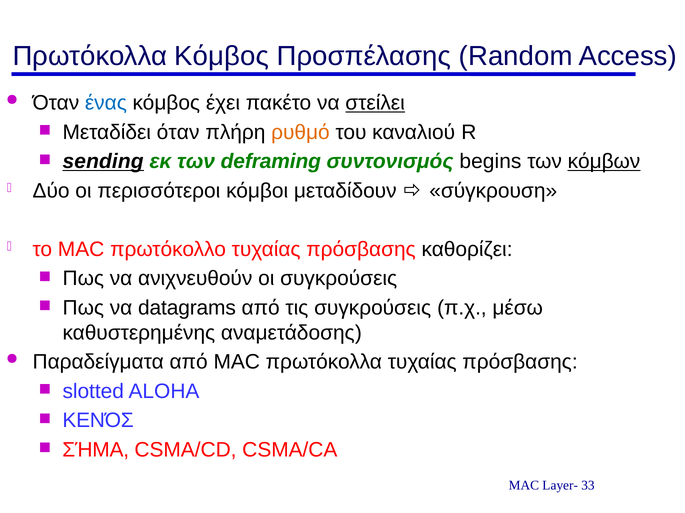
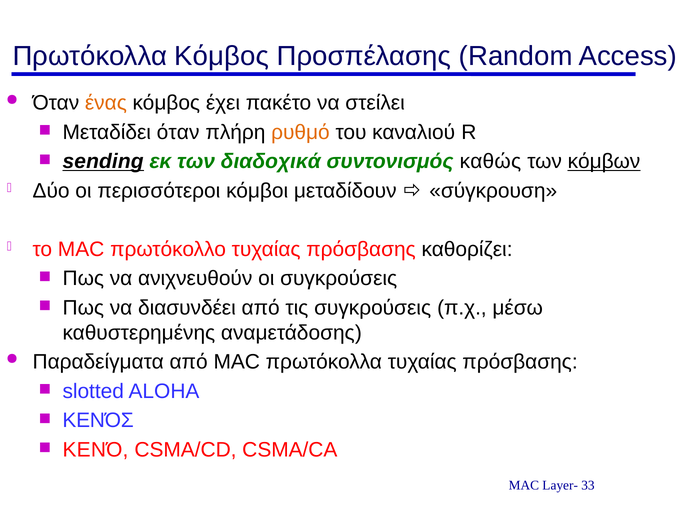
ένας colour: blue -> orange
στείλει underline: present -> none
deframing: deframing -> διαδοχικά
begins: begins -> καθώς
datagrams: datagrams -> διασυνδέει
ΣΉΜΑ: ΣΉΜΑ -> ΚΕΝΌ
